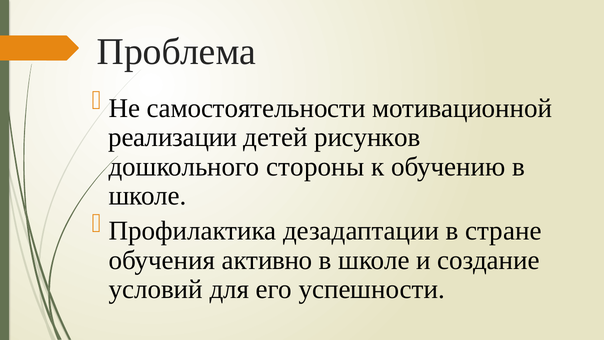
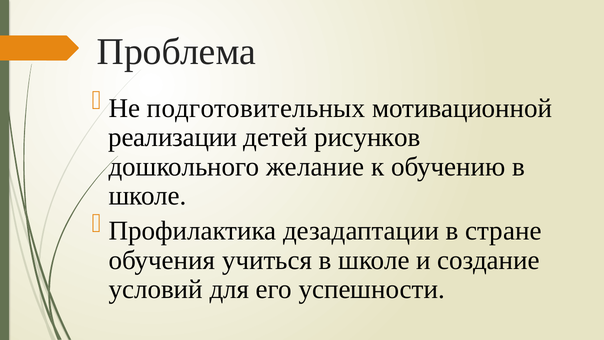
самостоятельности: самостоятельности -> подготовительных
стороны: стороны -> желание
активно: активно -> учиться
